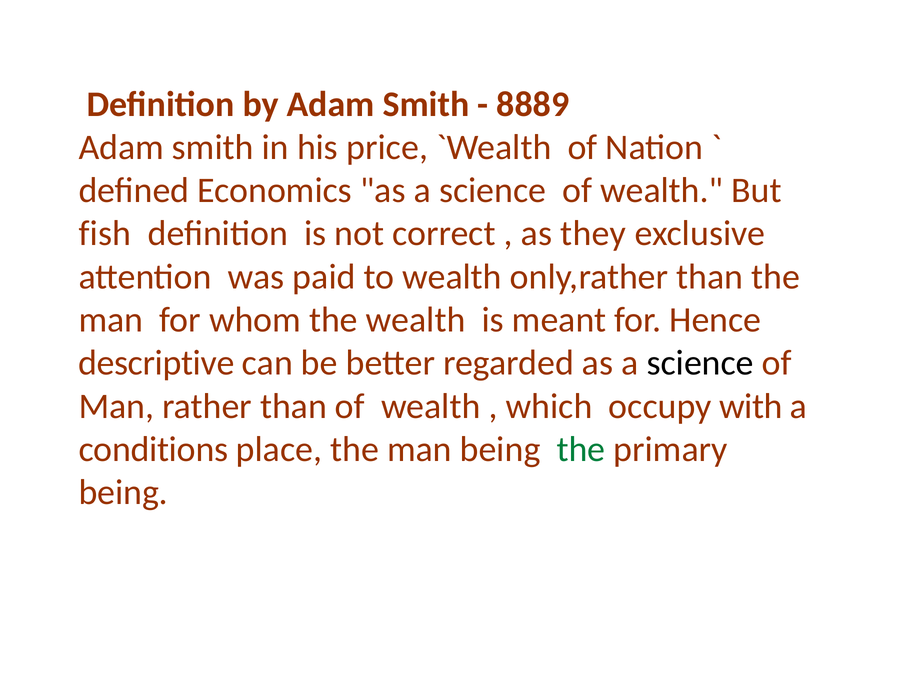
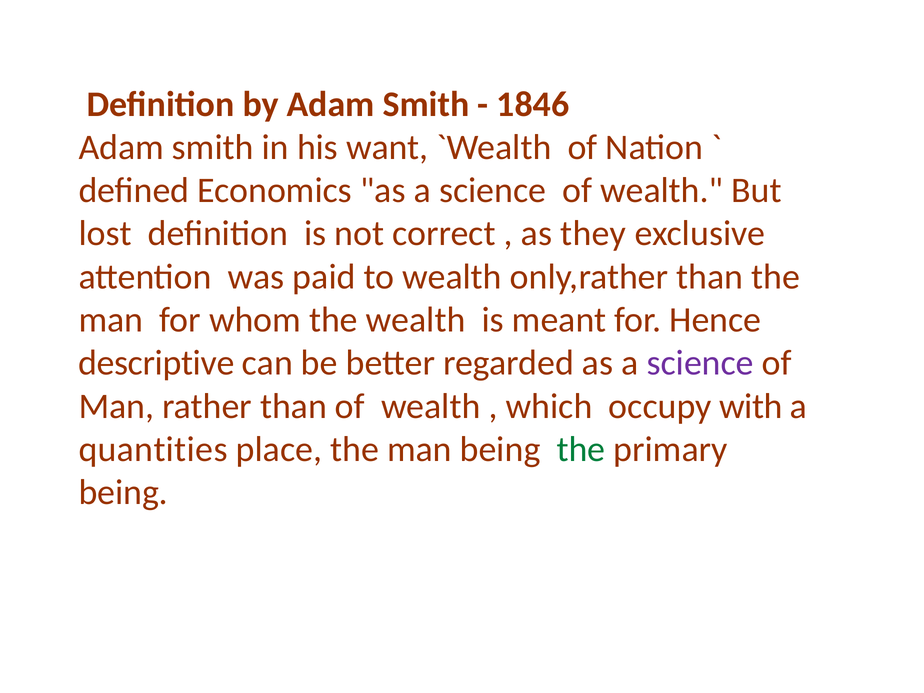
8889: 8889 -> 1846
price: price -> want
fish: fish -> lost
science at (700, 363) colour: black -> purple
conditions: conditions -> quantities
